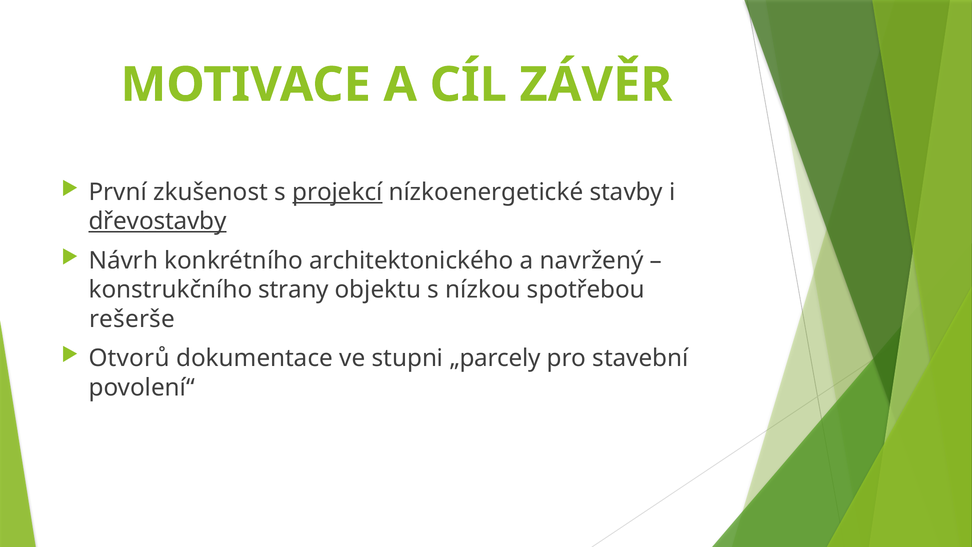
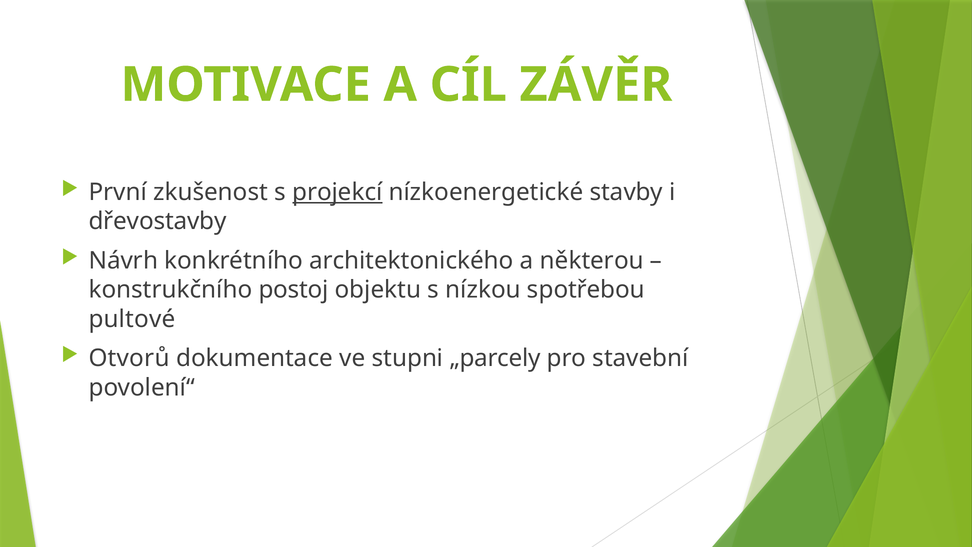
dřevostavby underline: present -> none
navržený: navržený -> některou
strany: strany -> postoj
rešerše: rešerše -> pultové
